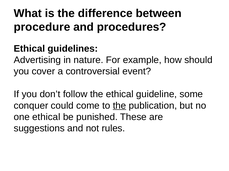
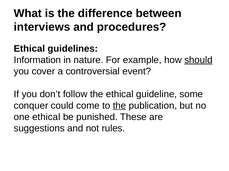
procedure: procedure -> interviews
Advertising: Advertising -> Information
should underline: none -> present
